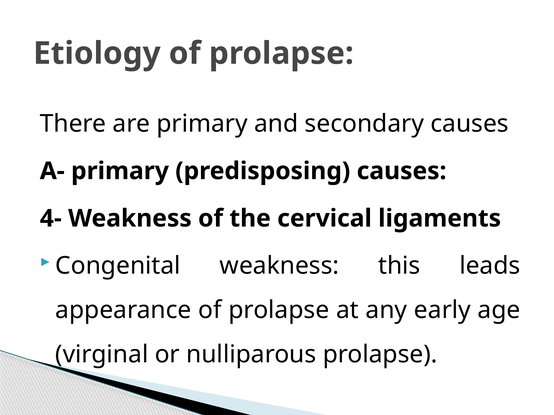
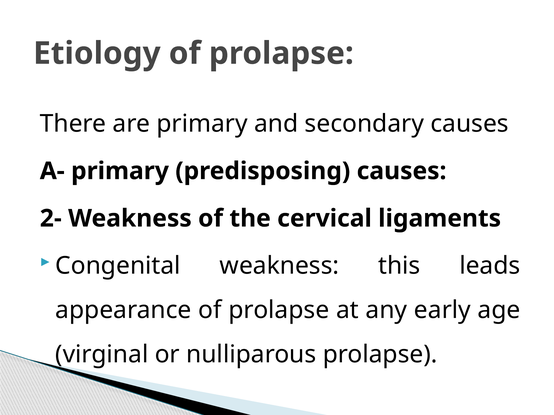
4-: 4- -> 2-
